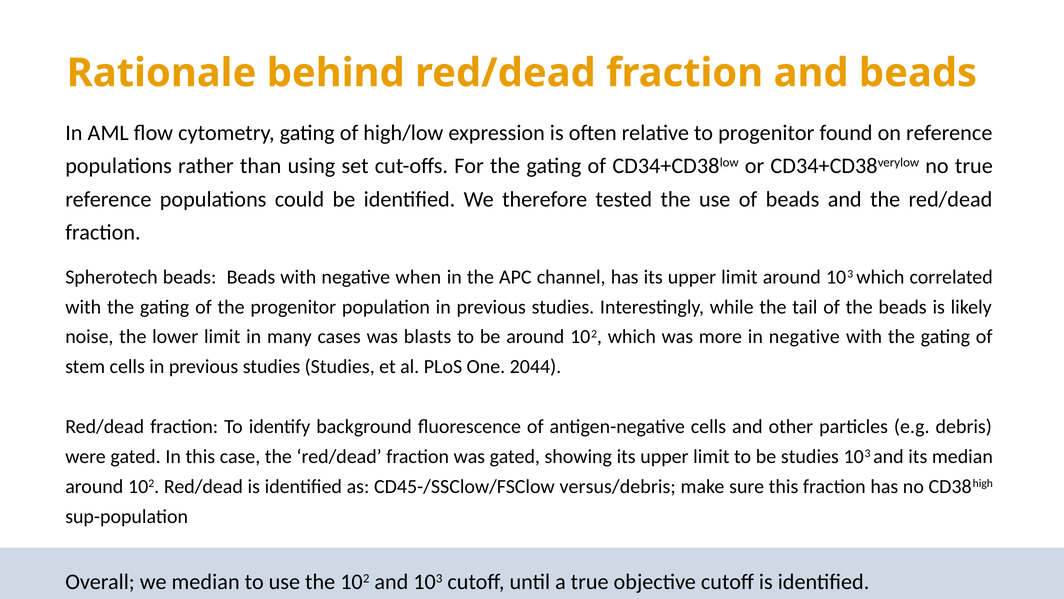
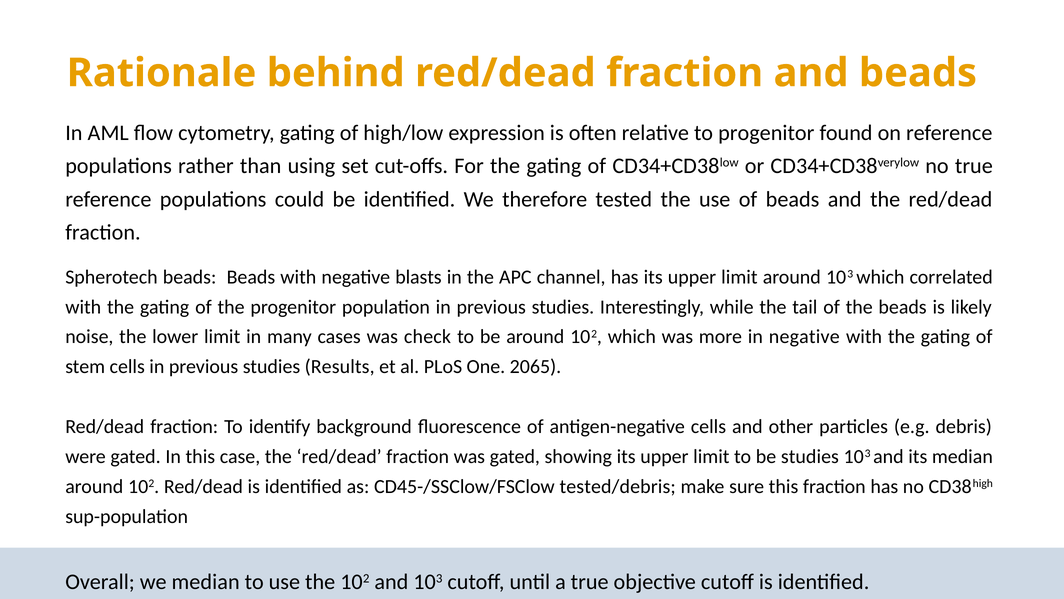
when: when -> blasts
blasts: blasts -> check
studies Studies: Studies -> Results
2044: 2044 -> 2065
versus/debris: versus/debris -> tested/debris
